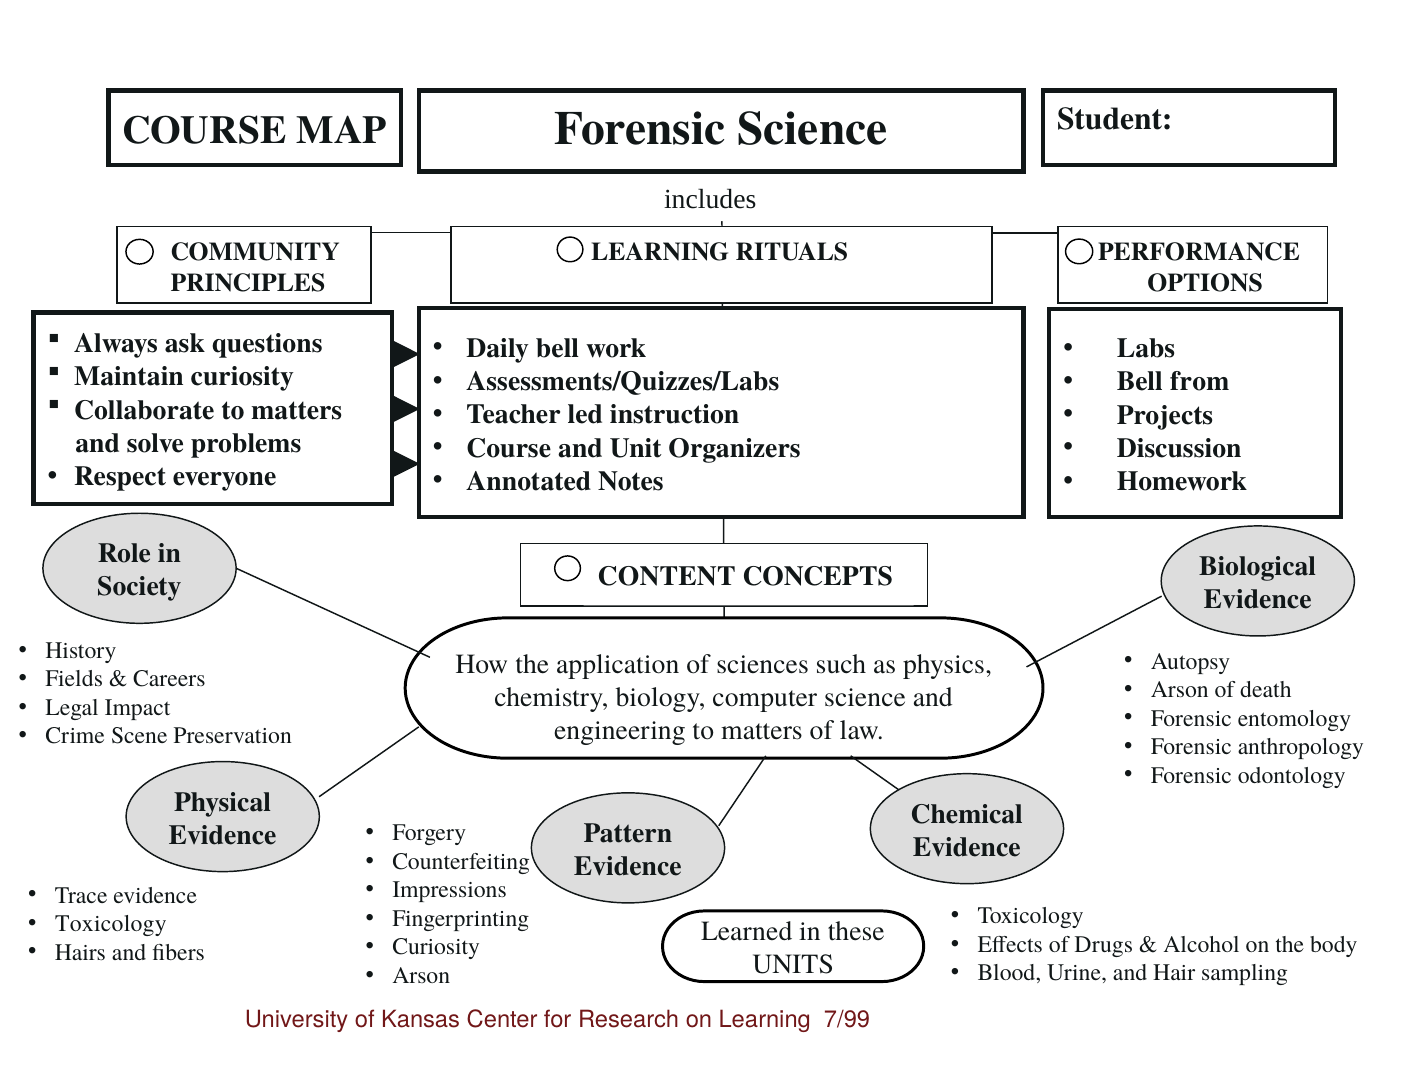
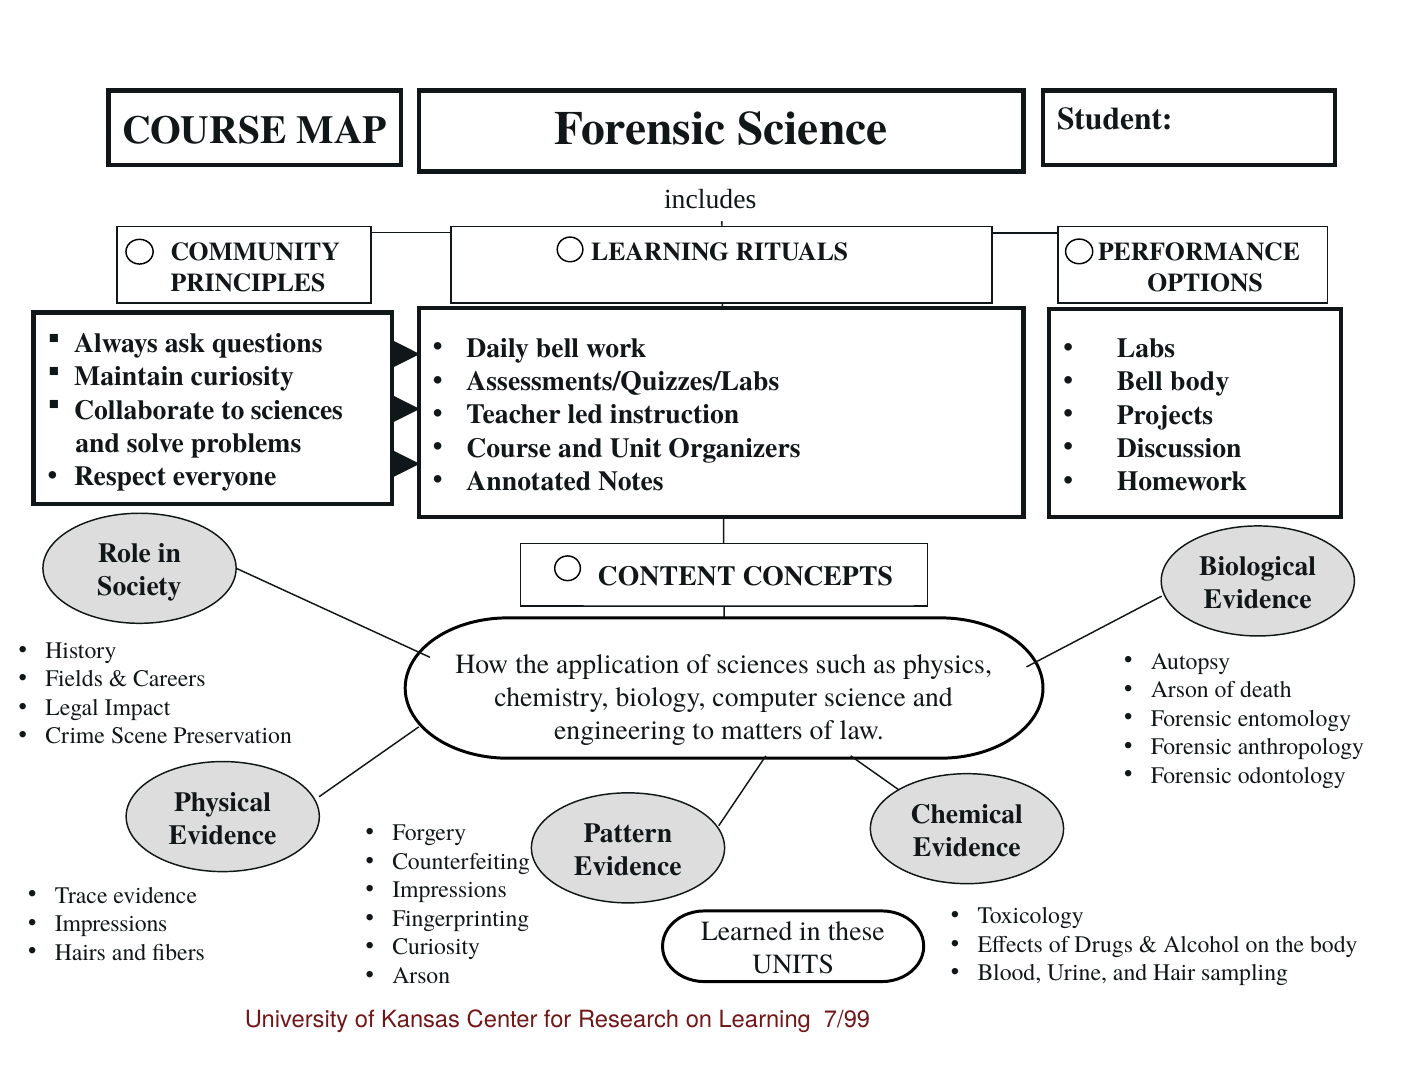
Bell from: from -> body
Collaborate to matters: matters -> sciences
Toxicology at (111, 924): Toxicology -> Impressions
